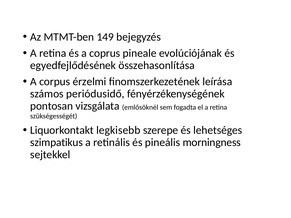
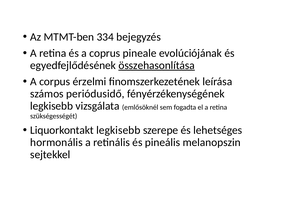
149: 149 -> 334
összehasonlítása underline: none -> present
pontosan at (52, 106): pontosan -> legkisebb
szimpatikus: szimpatikus -> hormonális
morningness: morningness -> melanopszin
